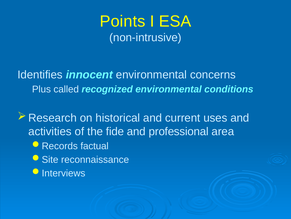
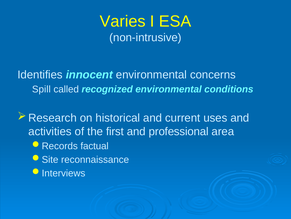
Points: Points -> Varies
Plus: Plus -> Spill
fide: fide -> first
